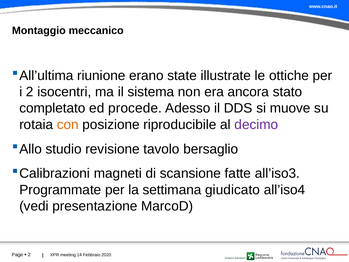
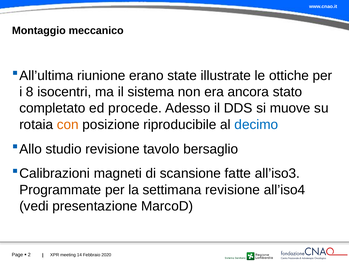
i 2: 2 -> 8
decimo colour: purple -> blue
settimana giudicato: giudicato -> revisione
